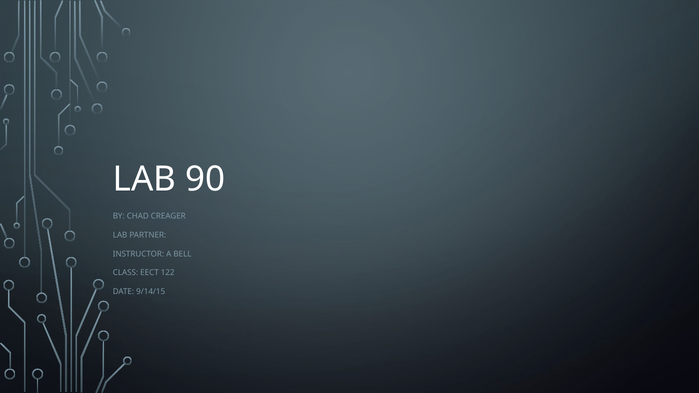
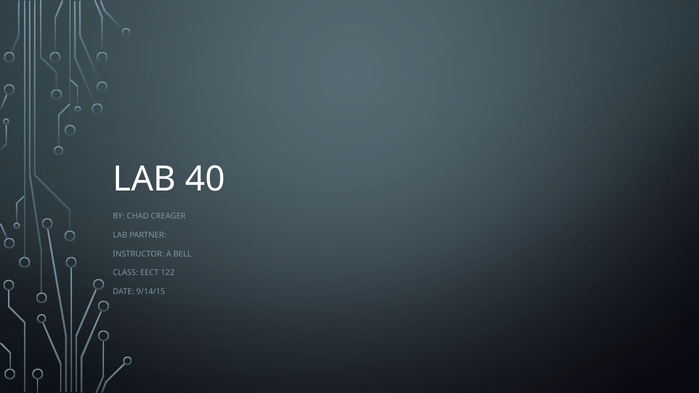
90: 90 -> 40
